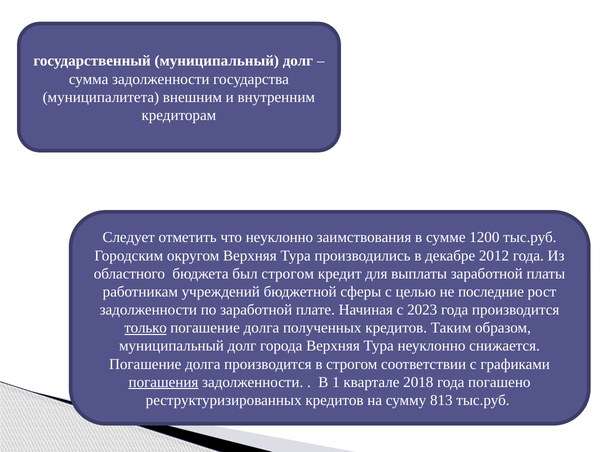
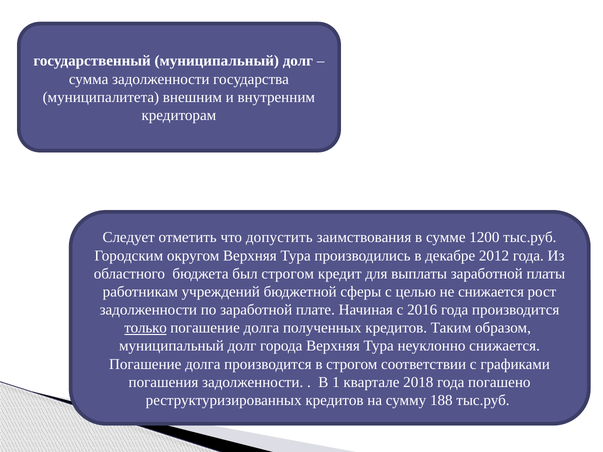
что неуклонно: неуклонно -> допустить
не последние: последние -> снижается
2023: 2023 -> 2016
погашения underline: present -> none
813: 813 -> 188
